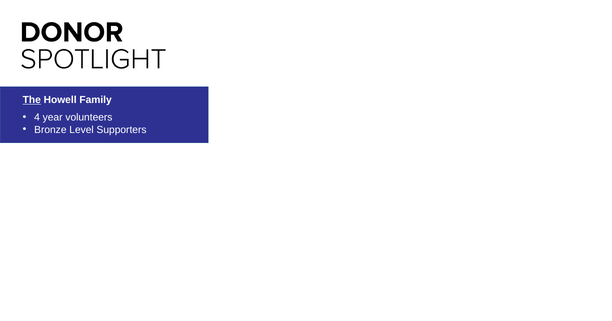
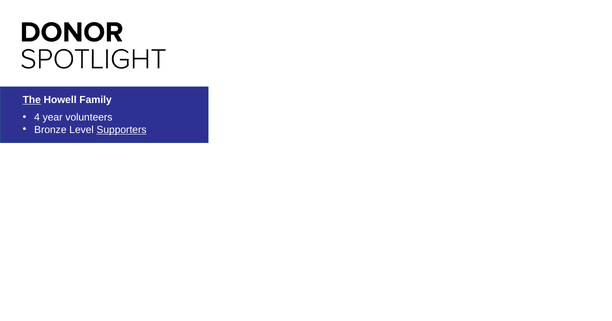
Supporters underline: none -> present
